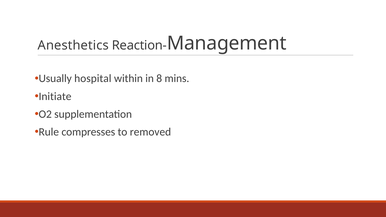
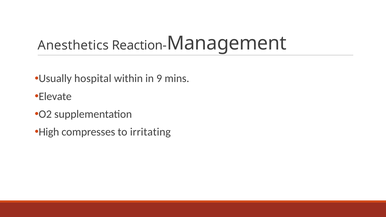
8: 8 -> 9
Initiate: Initiate -> Elevate
Rule: Rule -> High
removed: removed -> irritating
